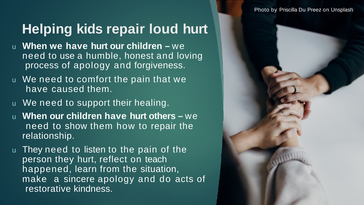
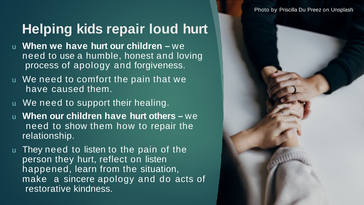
on teach: teach -> listen
